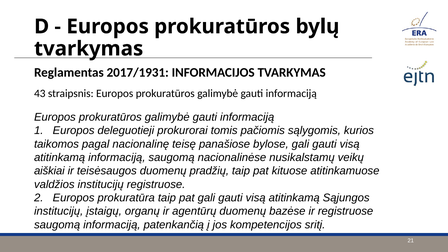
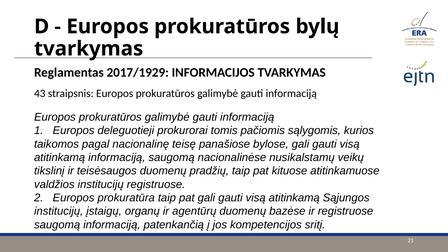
2017/1931: 2017/1931 -> 2017/1929
aiškiai: aiškiai -> tikslinį
